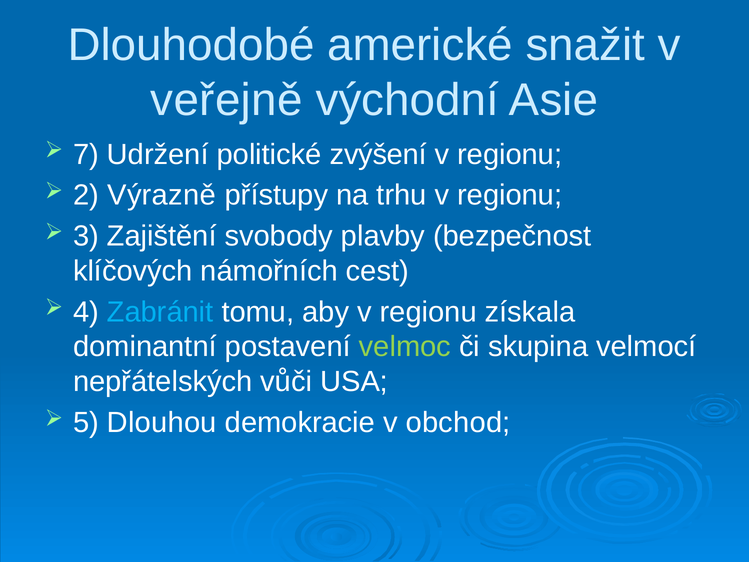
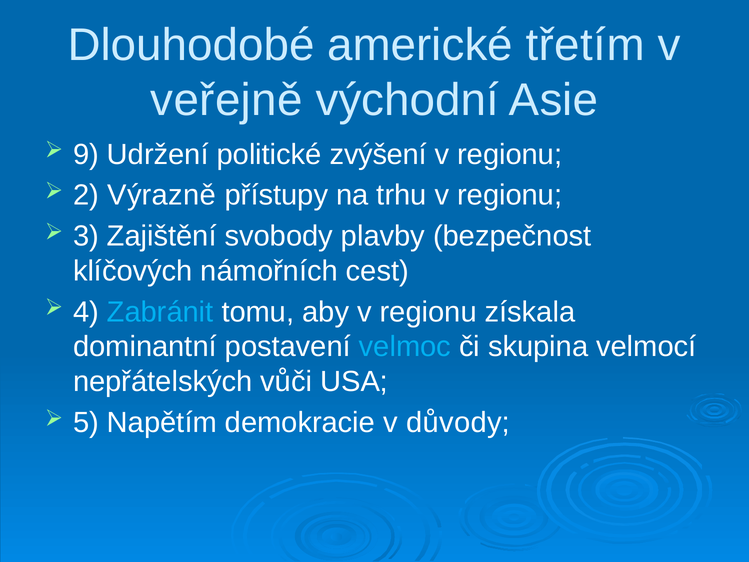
snažit: snažit -> třetím
7: 7 -> 9
velmoc colour: light green -> light blue
Dlouhou: Dlouhou -> Napětím
obchod: obchod -> důvody
